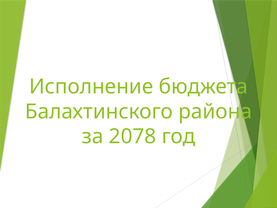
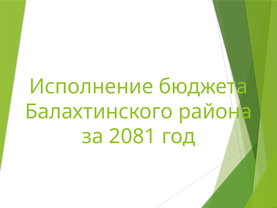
2078: 2078 -> 2081
